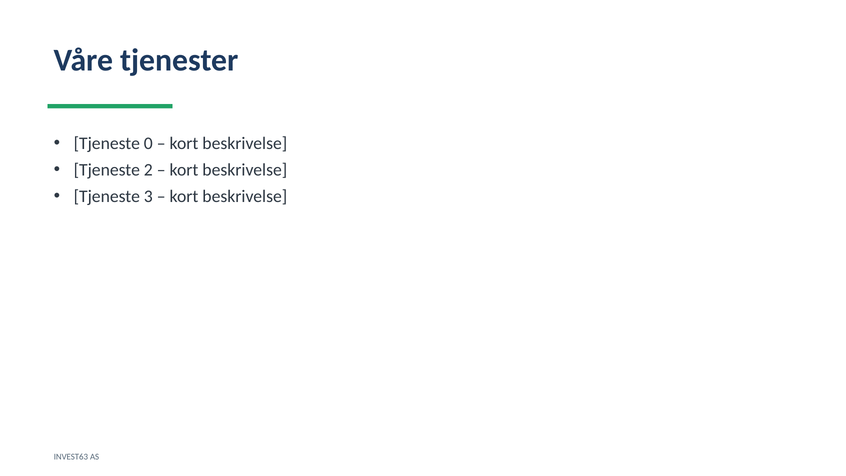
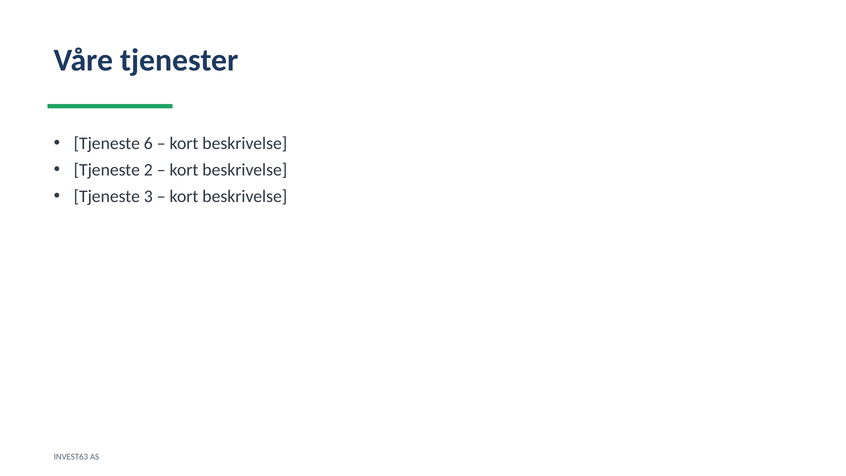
0: 0 -> 6
